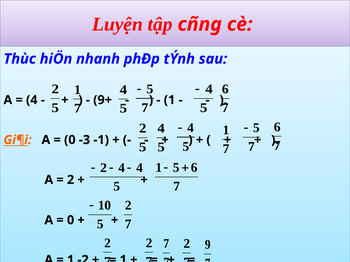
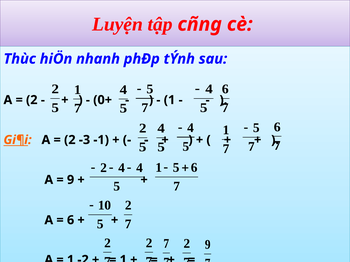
4 at (32, 100): 4 -> 2
9+: 9+ -> 0+
0 at (70, 140): 0 -> 2
2 at (71, 180): 2 -> 9
0 at (71, 220): 0 -> 6
